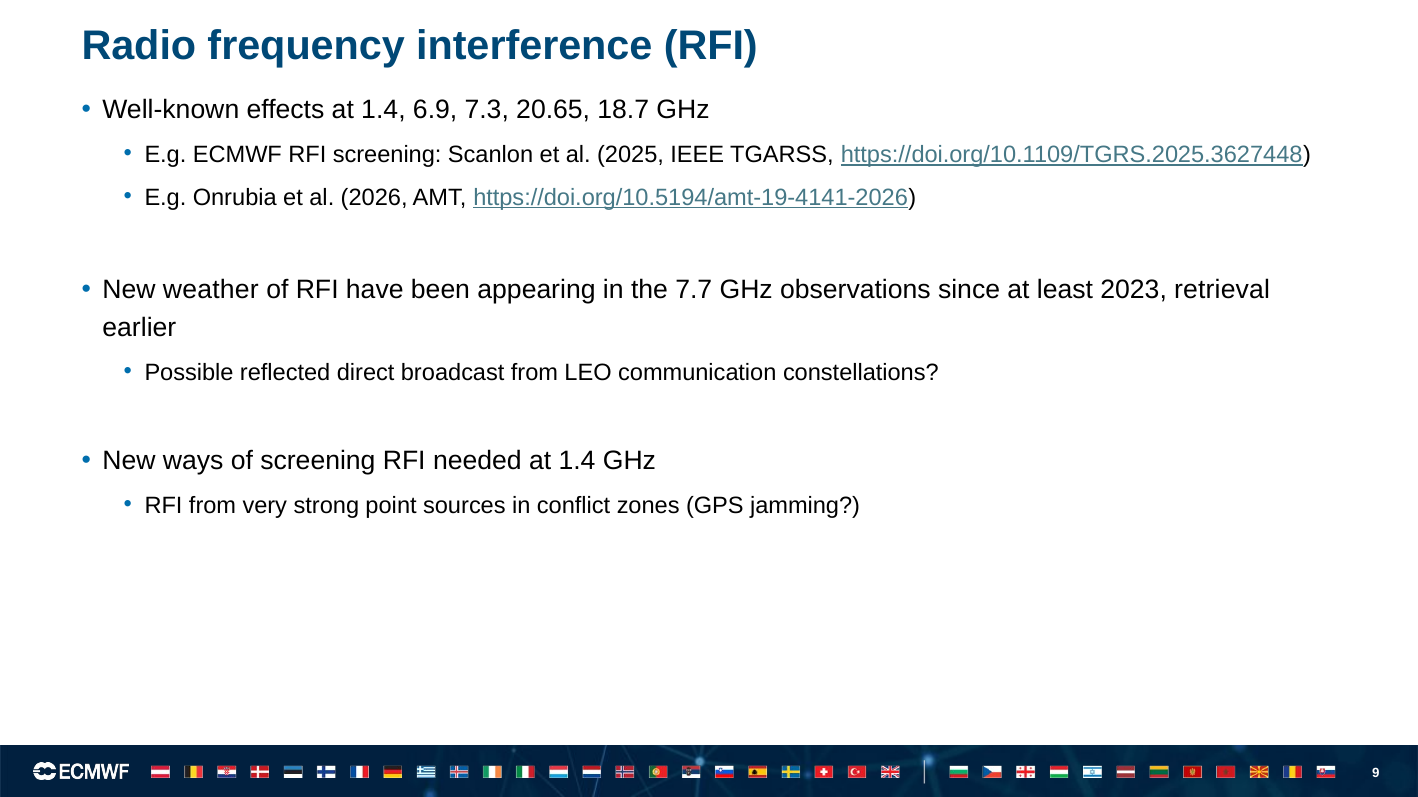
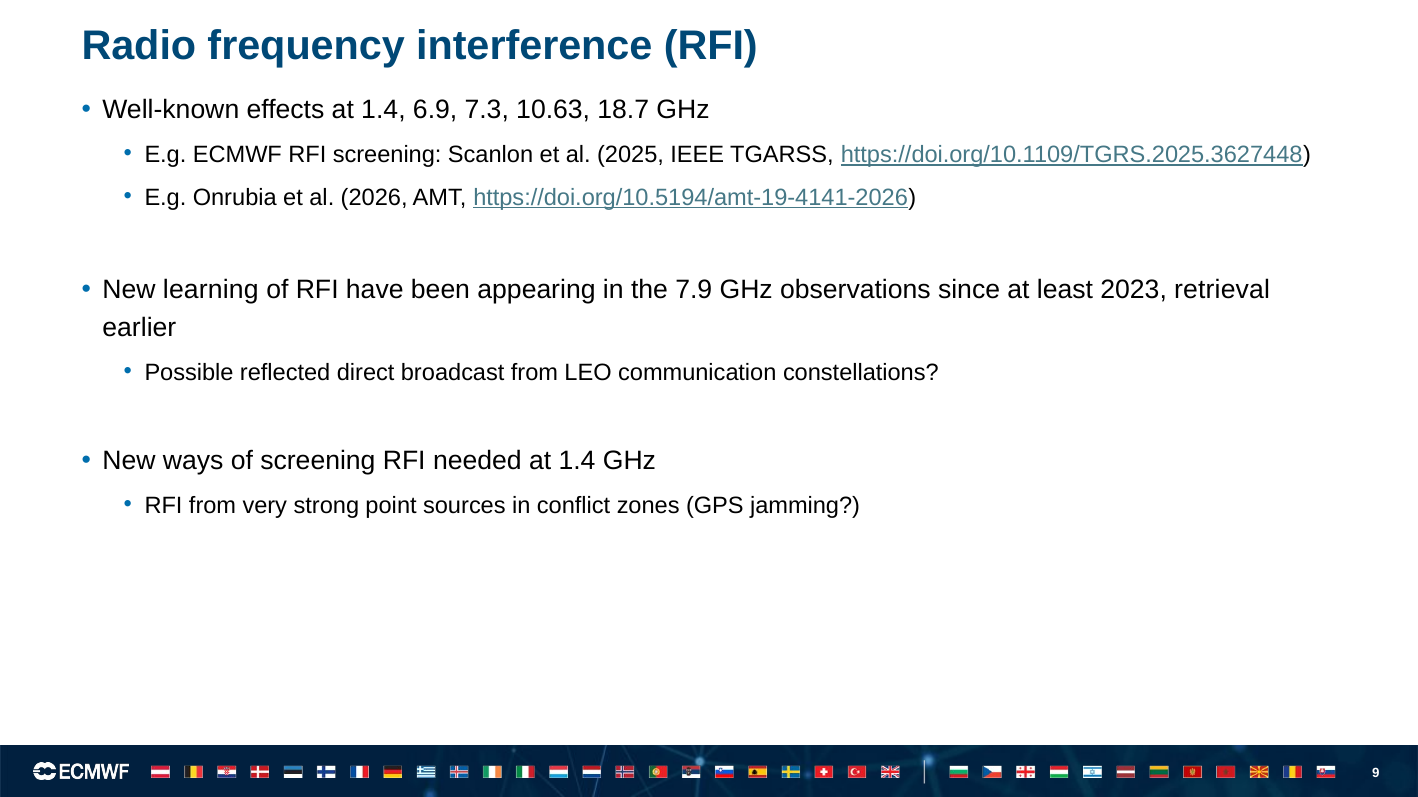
20.65: 20.65 -> 10.63
weather: weather -> learning
7.7: 7.7 -> 7.9
